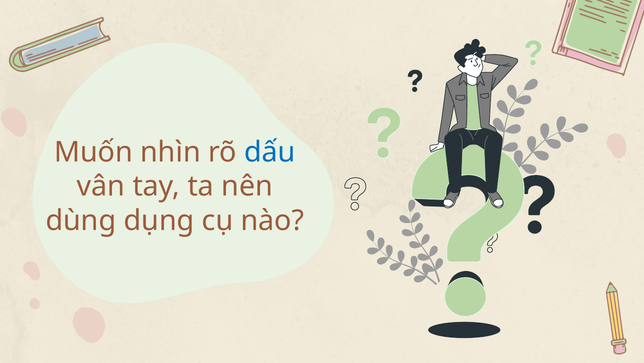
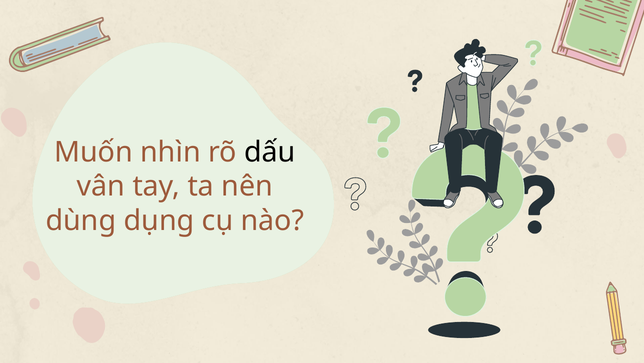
dấu colour: blue -> black
